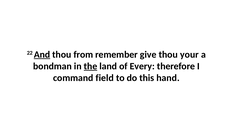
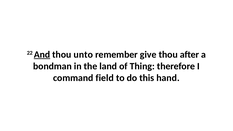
from: from -> unto
your: your -> after
the underline: present -> none
Every: Every -> Thing
